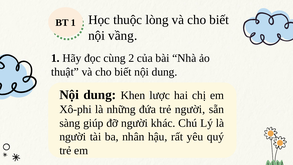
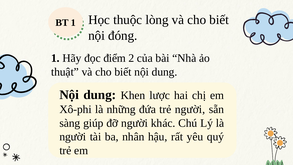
vầng: vầng -> đóng
cùng: cùng -> điểm
